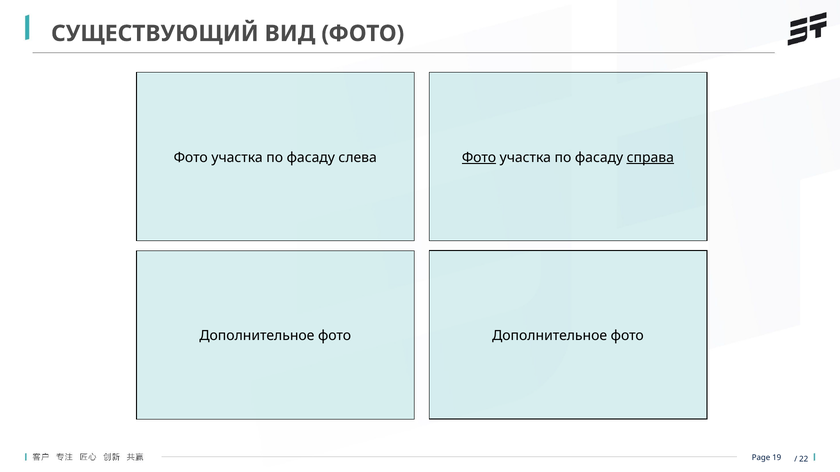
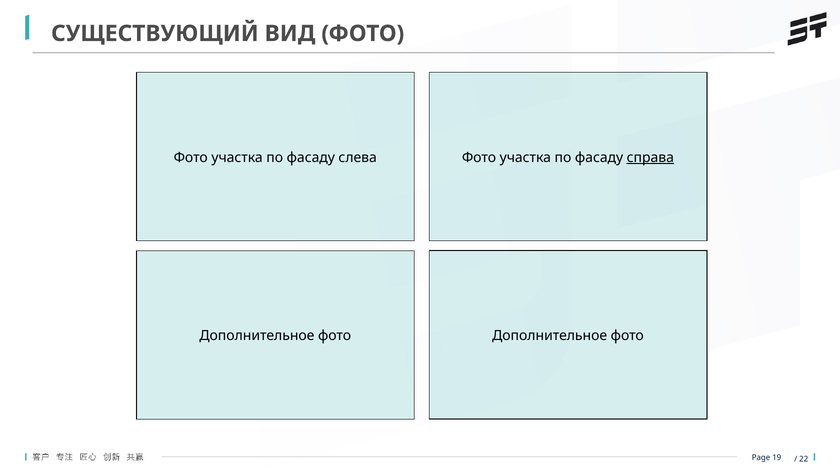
Фото at (479, 158) underline: present -> none
